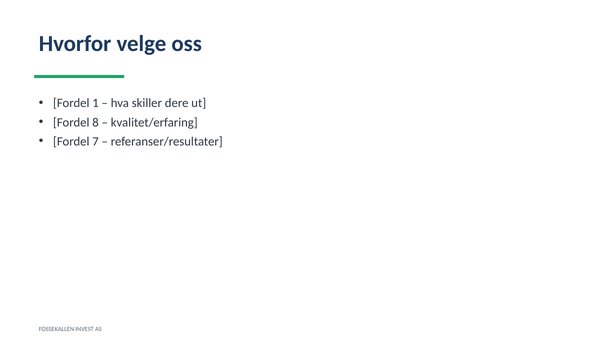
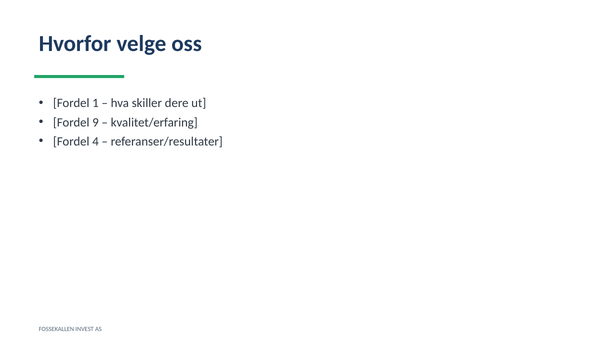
8: 8 -> 9
7: 7 -> 4
